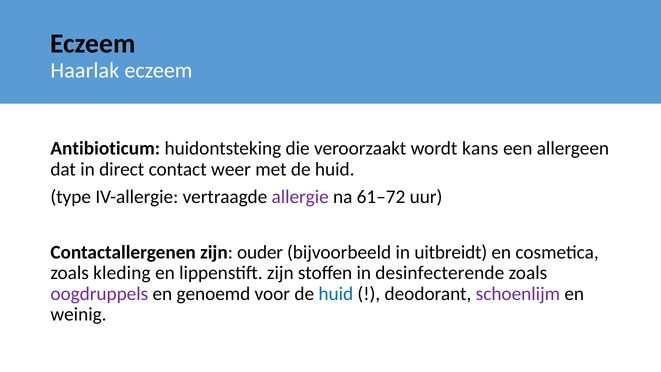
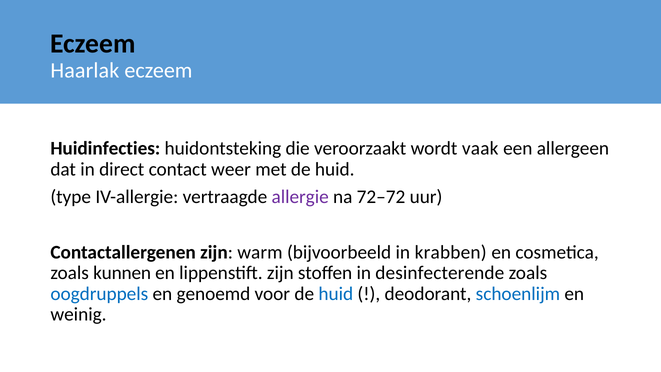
Antibioticum: Antibioticum -> Huidinfecties
kans: kans -> vaak
61–72: 61–72 -> 72–72
ouder: ouder -> warm
uitbreidt: uitbreidt -> krabben
kleding: kleding -> kunnen
oogdruppels colour: purple -> blue
schoenlijm colour: purple -> blue
